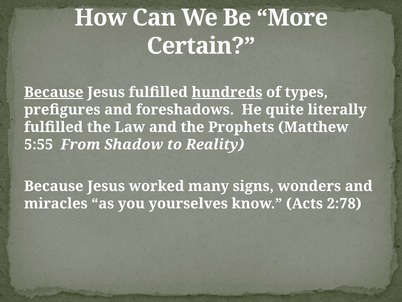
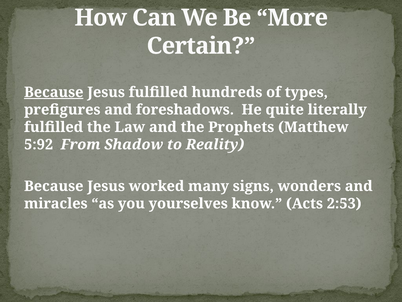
hundreds underline: present -> none
5:55: 5:55 -> 5:92
2:78: 2:78 -> 2:53
